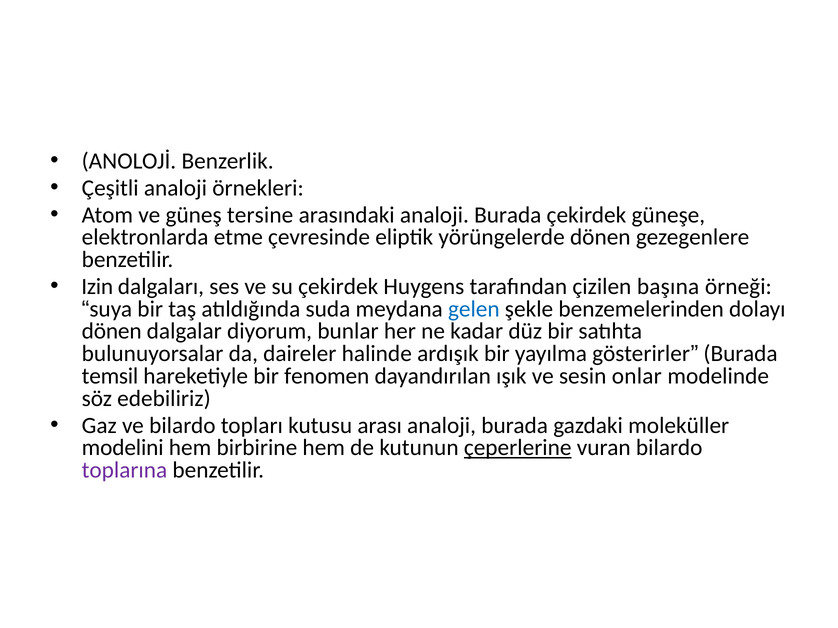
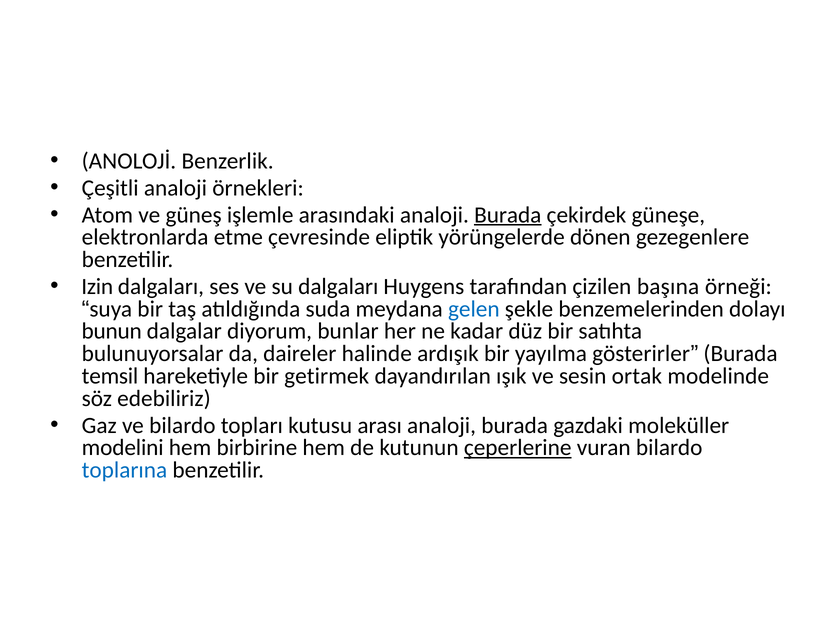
tersine: tersine -> işlemle
Burada at (508, 215) underline: none -> present
su çekirdek: çekirdek -> dalgaları
dönen at (112, 332): dönen -> bunun
fenomen: fenomen -> getirmek
onlar: onlar -> ortak
toplarına colour: purple -> blue
